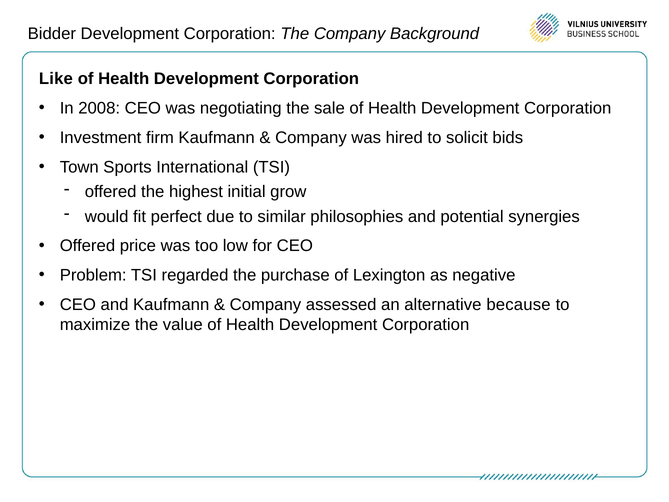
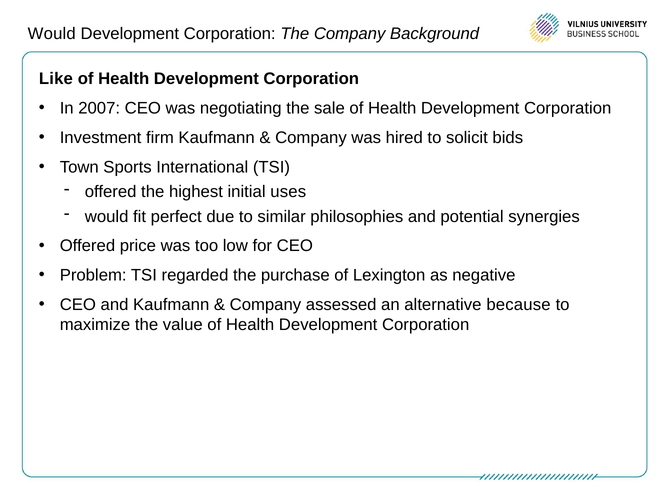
Bidder at (52, 34): Bidder -> Would
2008: 2008 -> 2007
grow: grow -> uses
